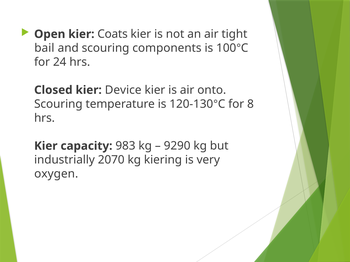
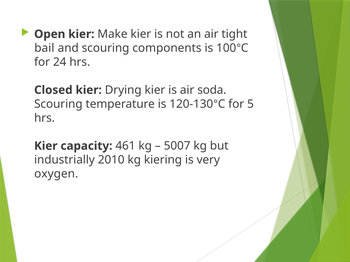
Coats: Coats -> Make
Device: Device -> Drying
onto: onto -> soda
8: 8 -> 5
983: 983 -> 461
9290: 9290 -> 5007
2070: 2070 -> 2010
